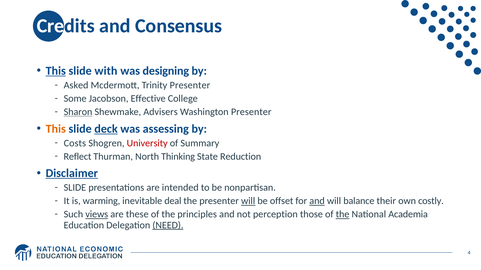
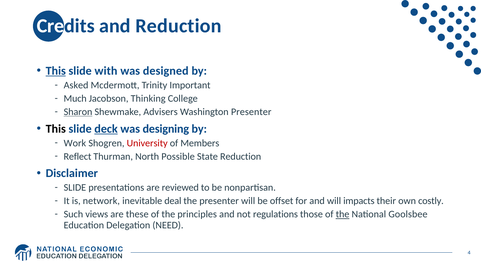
and Consensus: Consensus -> Reduction
designing: designing -> designed
Trinity Presenter: Presenter -> Important
Some: Some -> Much
Effective: Effective -> Thinking
This at (56, 129) colour: orange -> black
assessing: assessing -> designing
Costs: Costs -> Work
Summary: Summary -> Members
Thinking: Thinking -> Possible
Disclaimer underline: present -> none
intended: intended -> reviewed
warming: warming -> network
will at (248, 201) underline: present -> none
and at (317, 201) underline: present -> none
balance: balance -> impacts
views underline: present -> none
perception: perception -> regulations
Academia: Academia -> Goolsbee
NEED underline: present -> none
